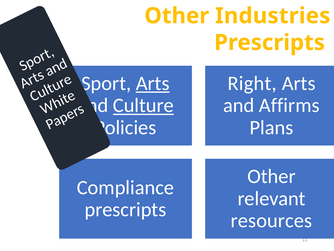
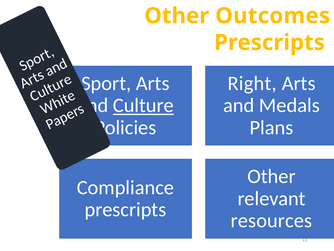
Industries: Industries -> Outcomes
Arts at (153, 83) underline: present -> none
Affirms: Affirms -> Medals
